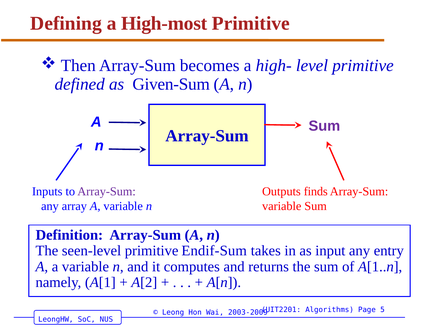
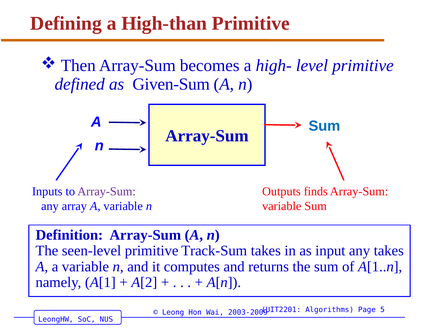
High-most: High-most -> High-than
Sum at (324, 126) colour: purple -> blue
Endif-Sum: Endif-Sum -> Track-Sum
any entry: entry -> takes
